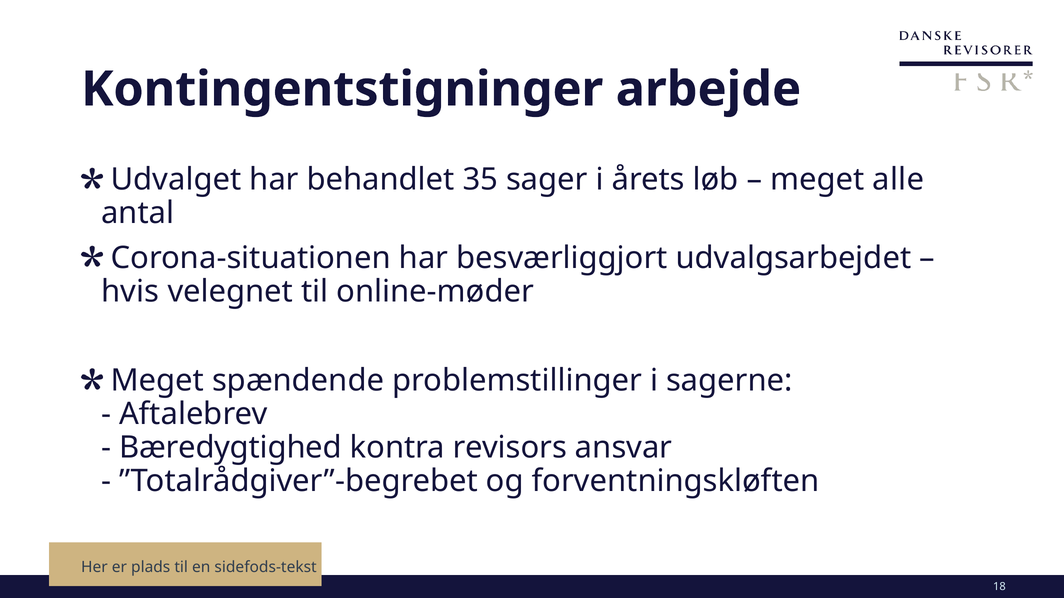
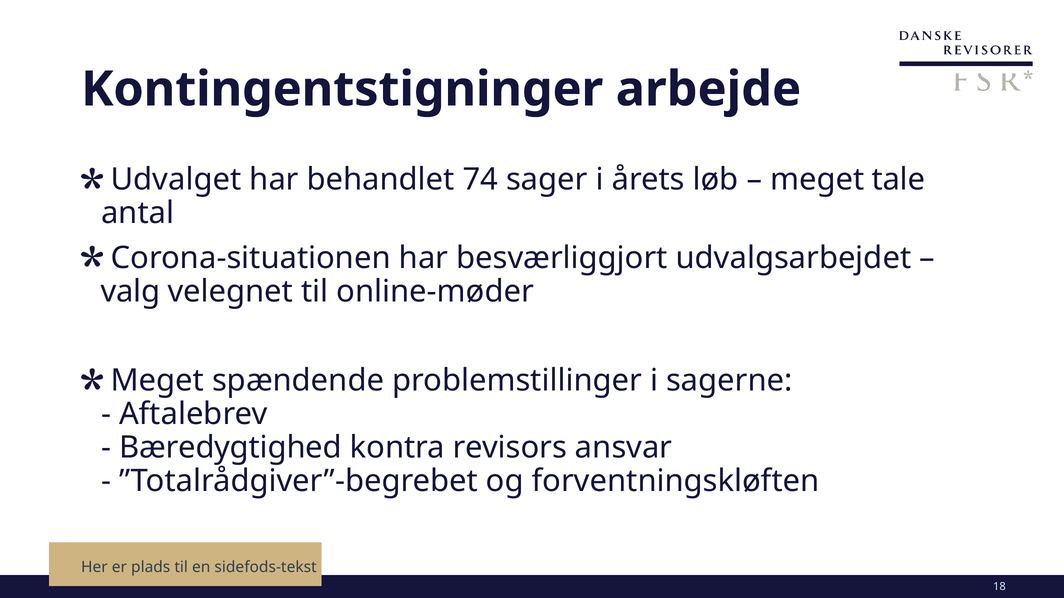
35: 35 -> 74
alle: alle -> tale
hvis: hvis -> valg
